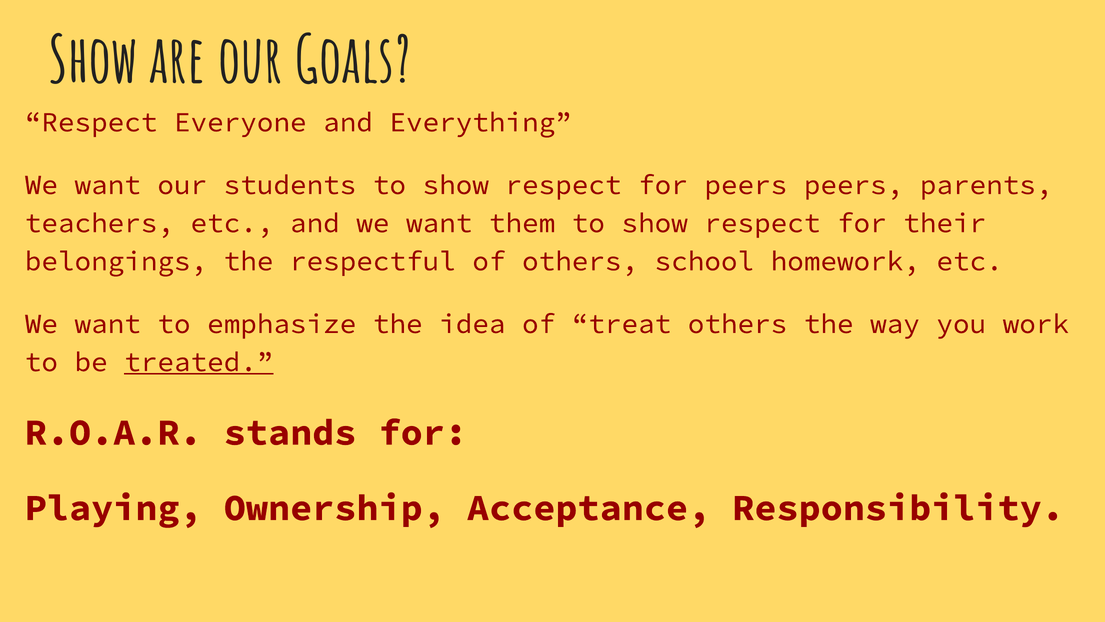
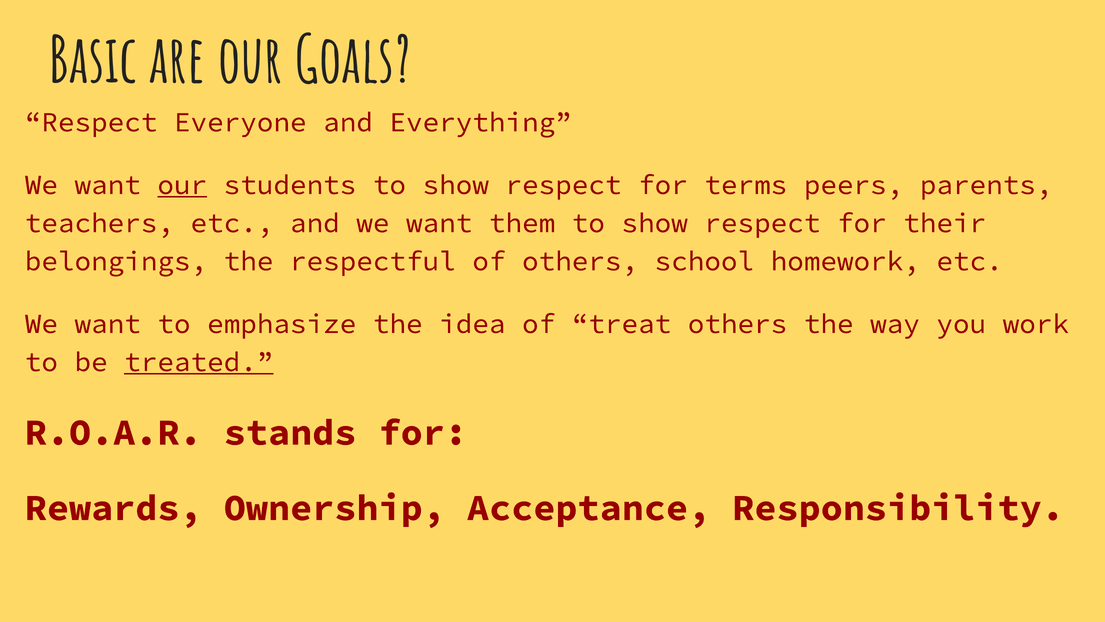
Show at (93, 61): Show -> Basic
our at (182, 185) underline: none -> present
for peers: peers -> terms
Playing: Playing -> Rewards
